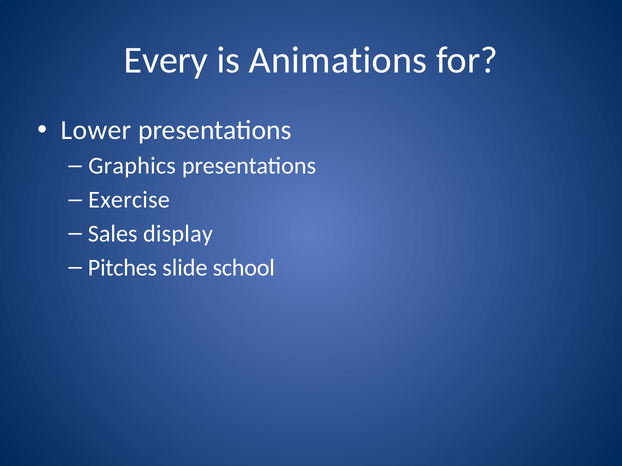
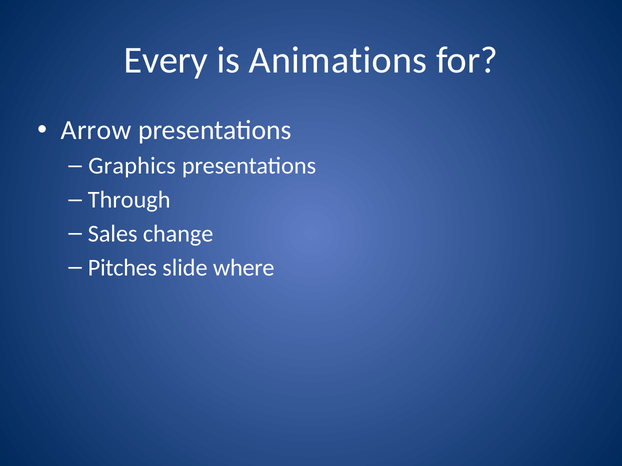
Lower: Lower -> Arrow
Exercise: Exercise -> Through
display: display -> change
school: school -> where
